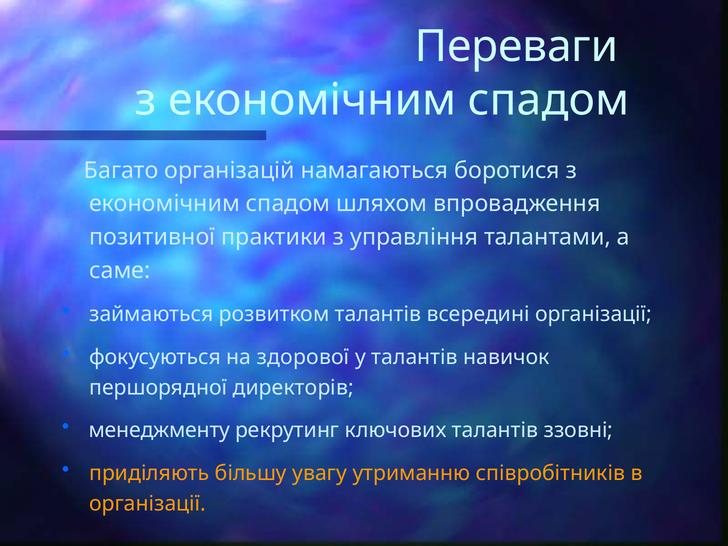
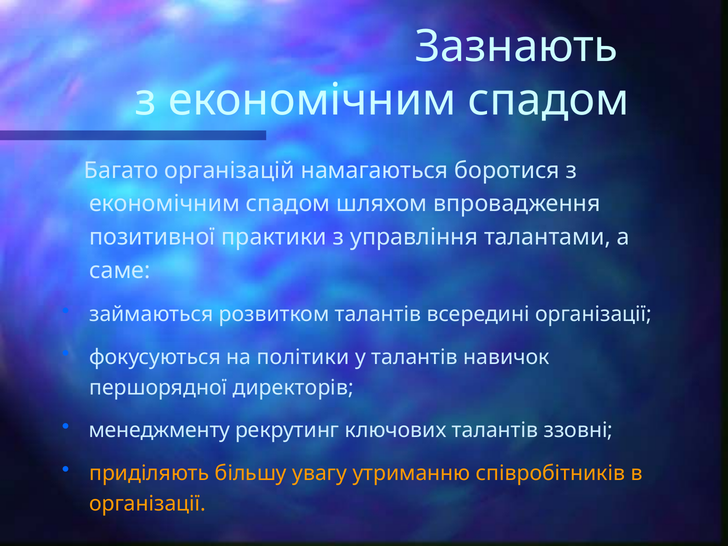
Переваги: Переваги -> Зазнають
здорової: здорової -> політики
